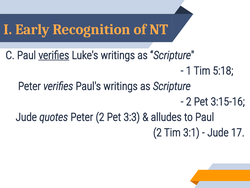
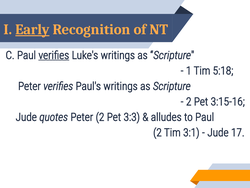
Early underline: none -> present
